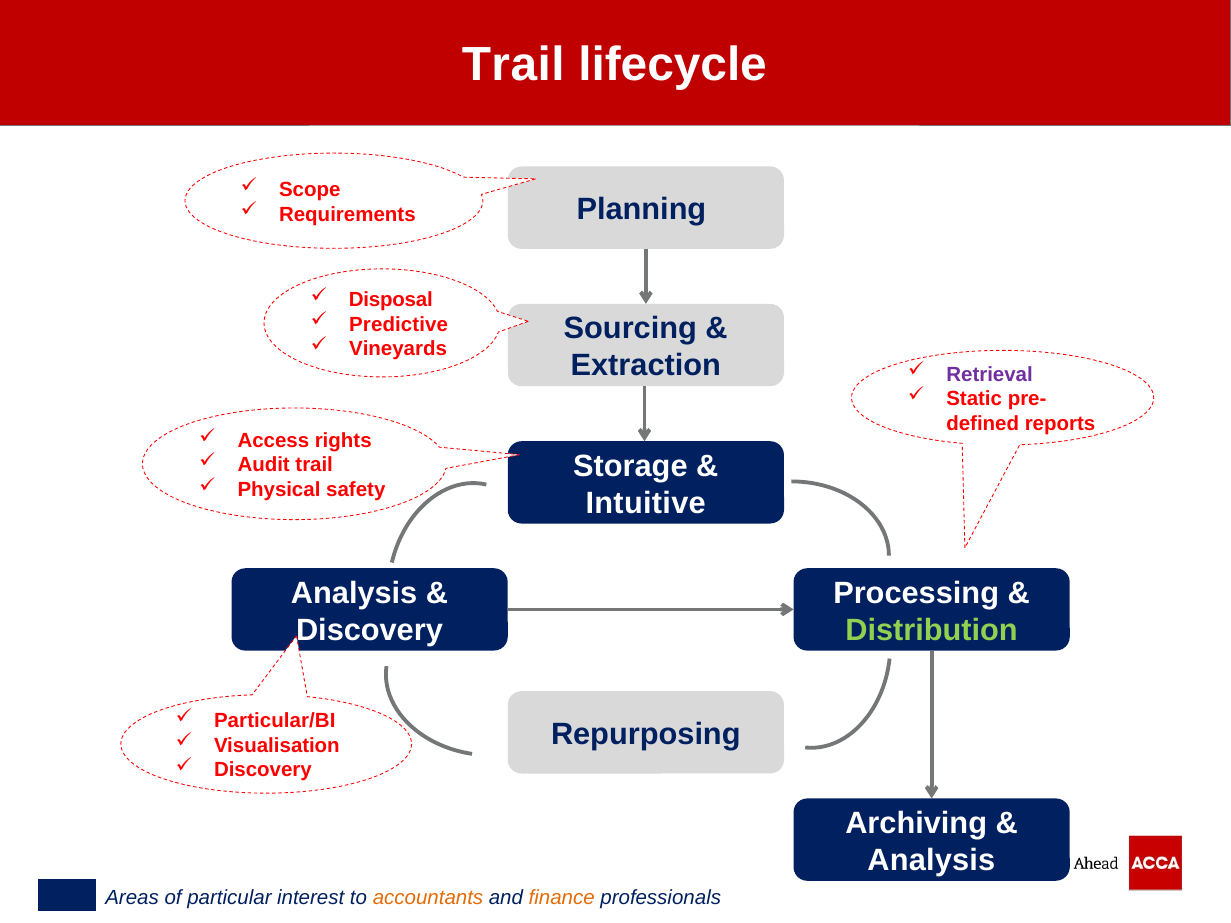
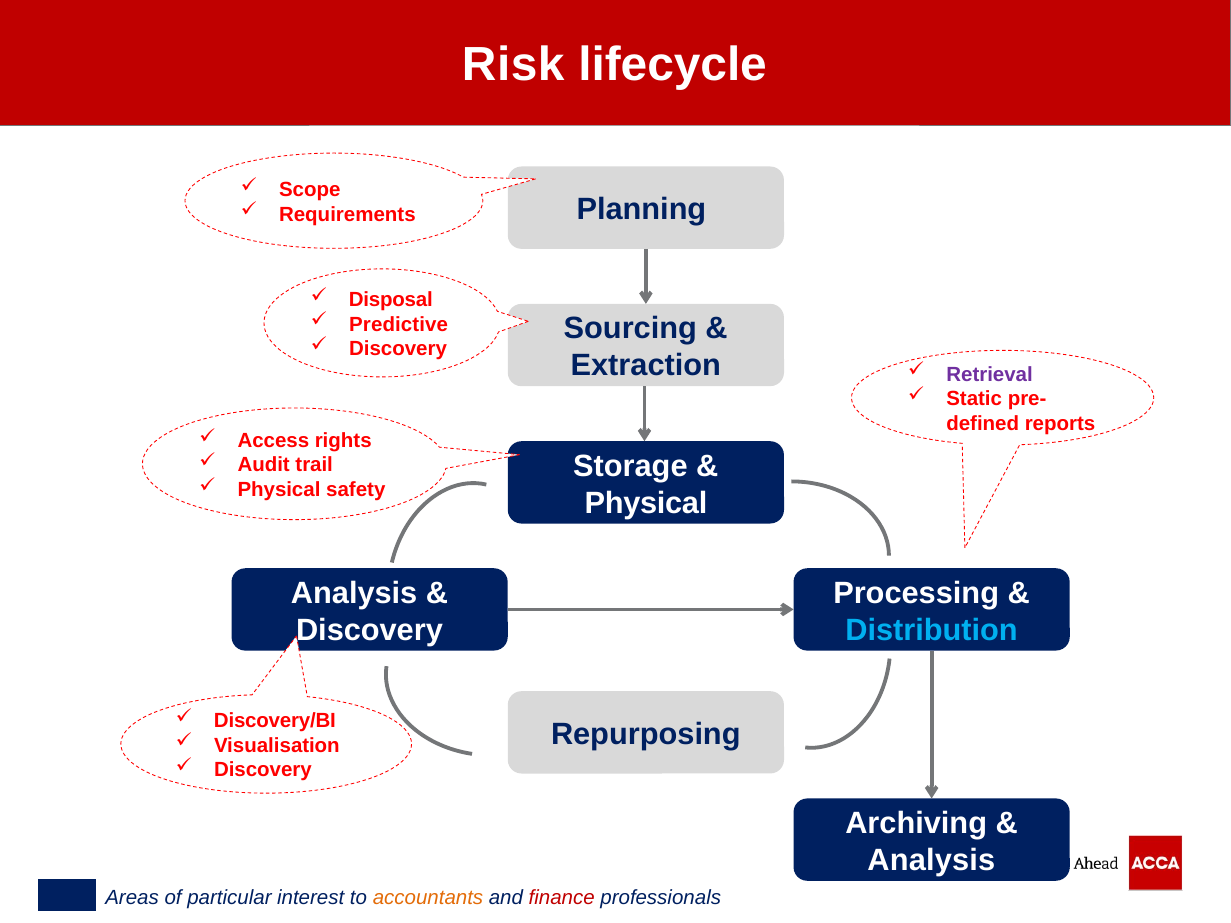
Trail at (513, 65): Trail -> Risk
Vineyards at (398, 349): Vineyards -> Discovery
Intuitive at (646, 503): Intuitive -> Physical
Distribution colour: light green -> light blue
Particular/BI: Particular/BI -> Discovery/BI
finance colour: orange -> red
